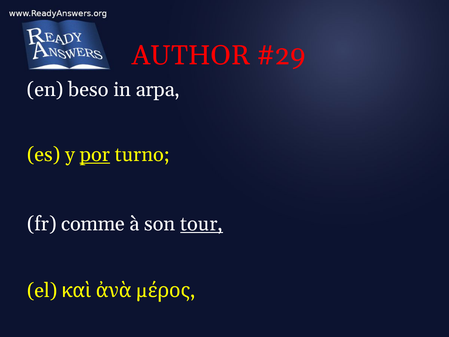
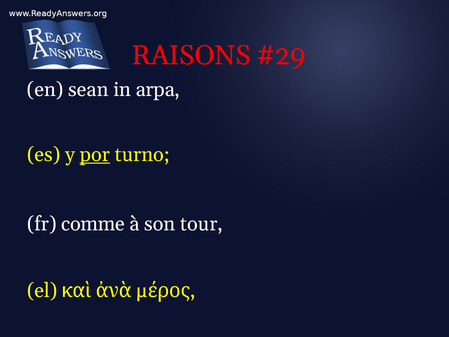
AUTHOR: AUTHOR -> RAISONS
beso: beso -> sean
tour underline: present -> none
